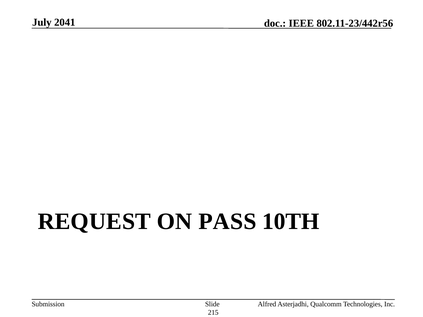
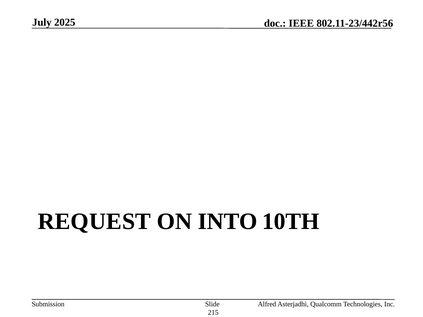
2041: 2041 -> 2025
PASS: PASS -> INTO
